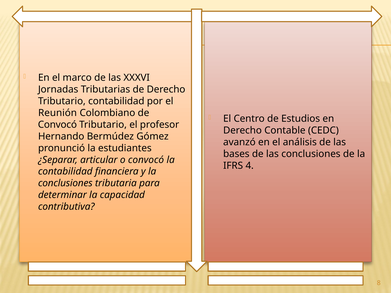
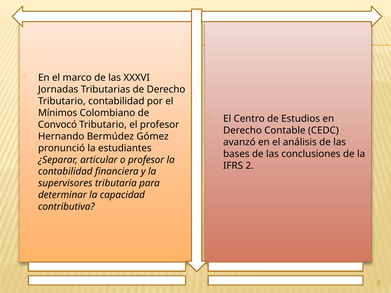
Reunión: Reunión -> Mínimos
o convocó: convocó -> profesor
4: 4 -> 2
conclusiones at (65, 183): conclusiones -> supervisores
